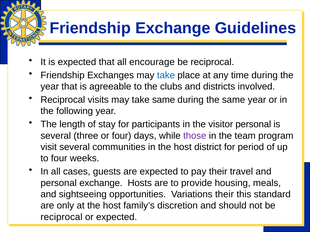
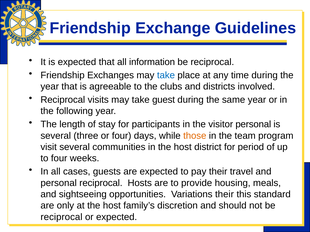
encourage: encourage -> information
take same: same -> guest
those colour: purple -> orange
personal exchange: exchange -> reciprocal
